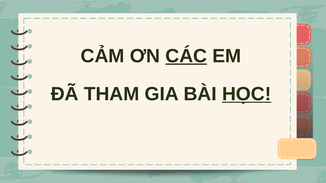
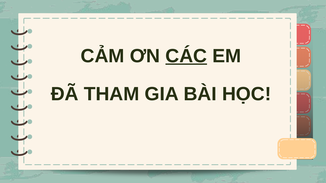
HỌC underline: present -> none
